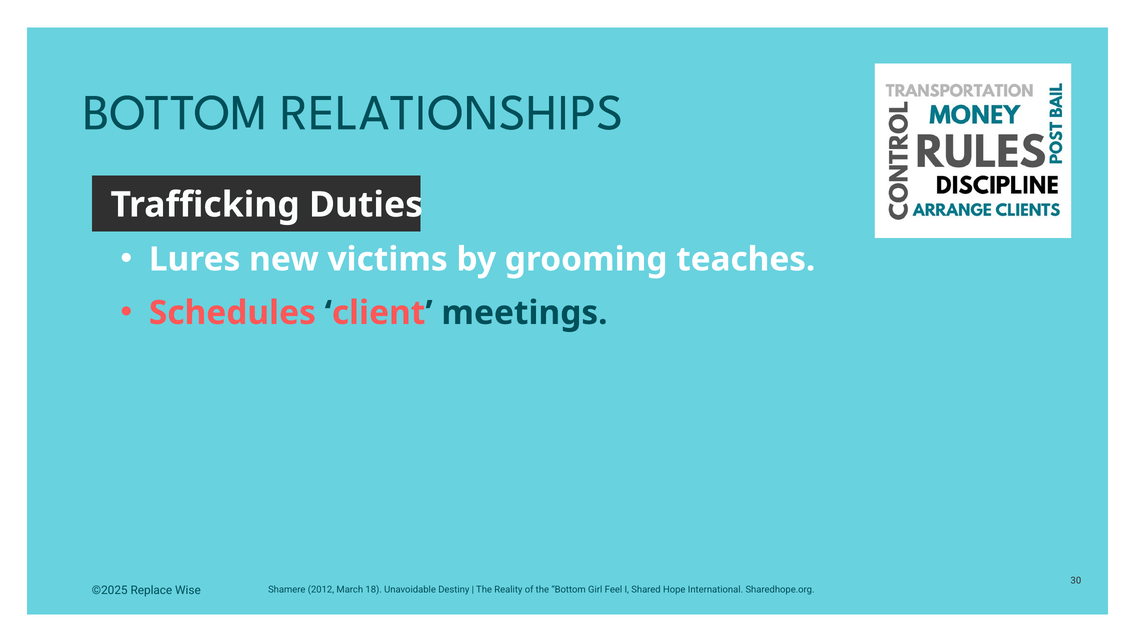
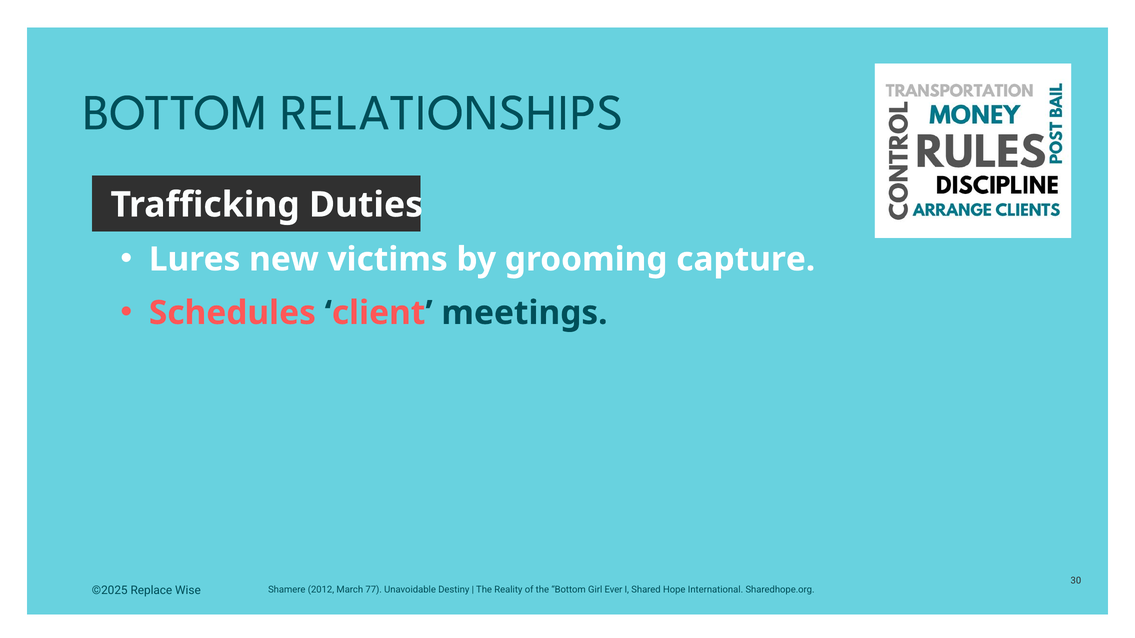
teaches: teaches -> capture
18: 18 -> 77
Feel: Feel -> Ever
